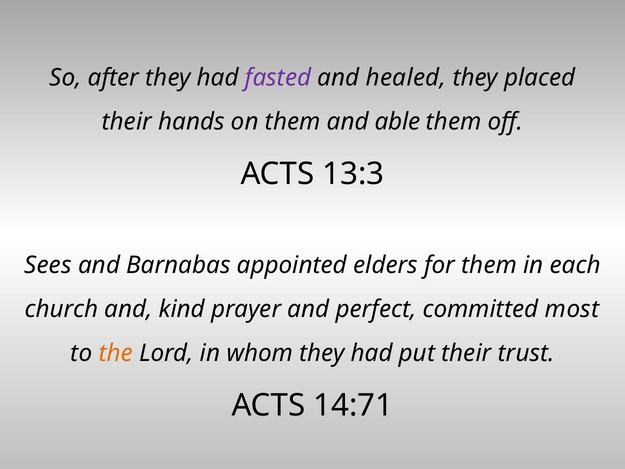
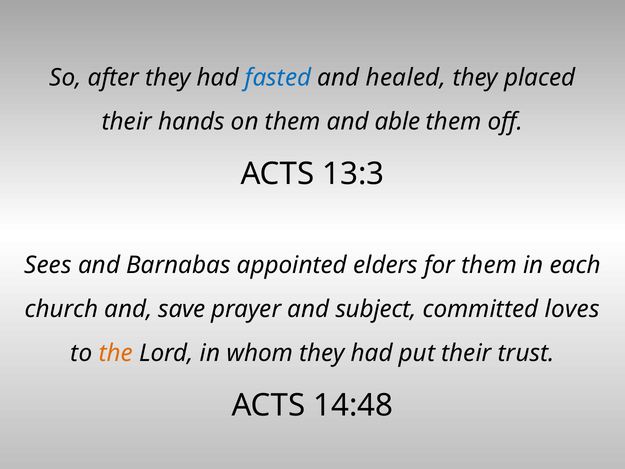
fasted colour: purple -> blue
kind: kind -> save
perfect: perfect -> subject
most: most -> loves
14:71: 14:71 -> 14:48
